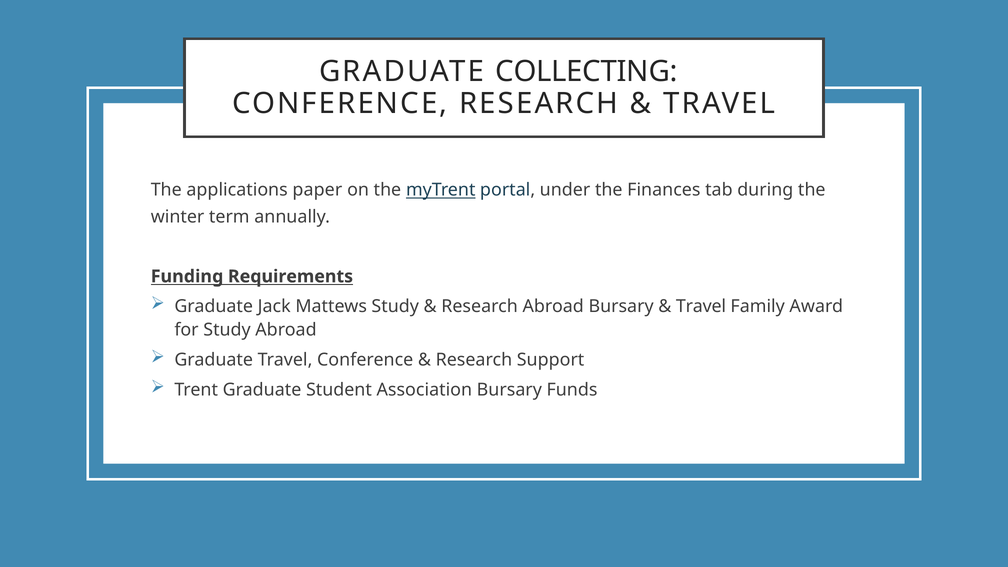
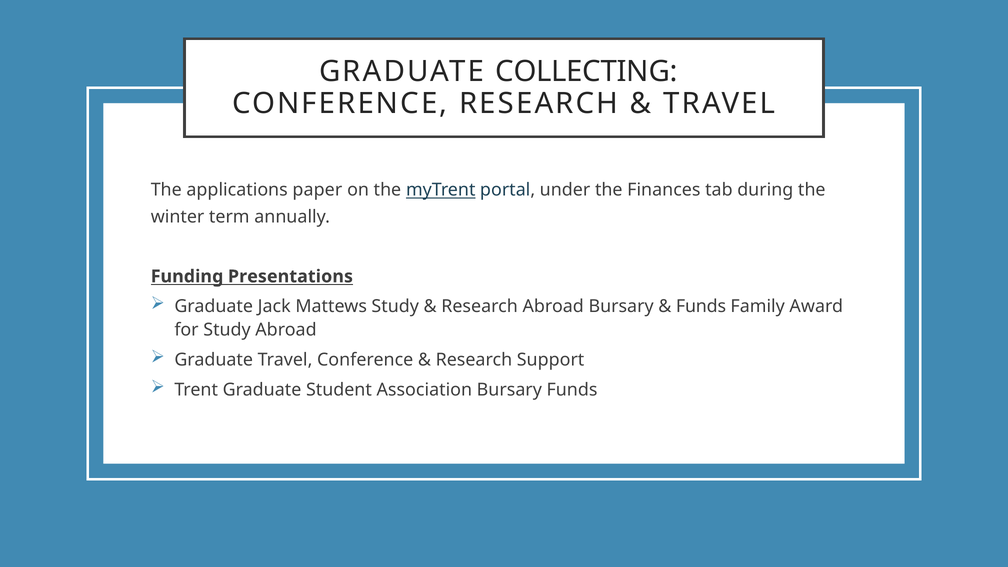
Requirements: Requirements -> Presentations
Travel at (701, 306): Travel -> Funds
